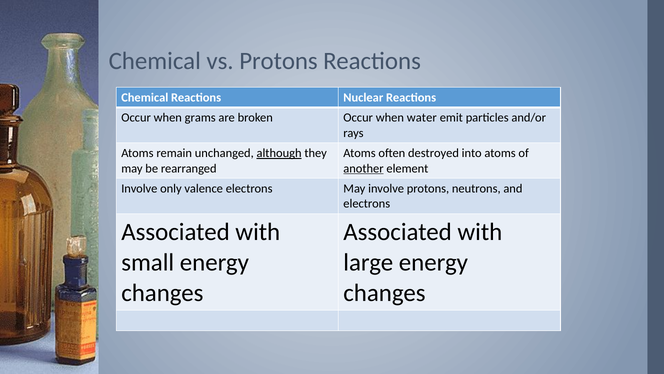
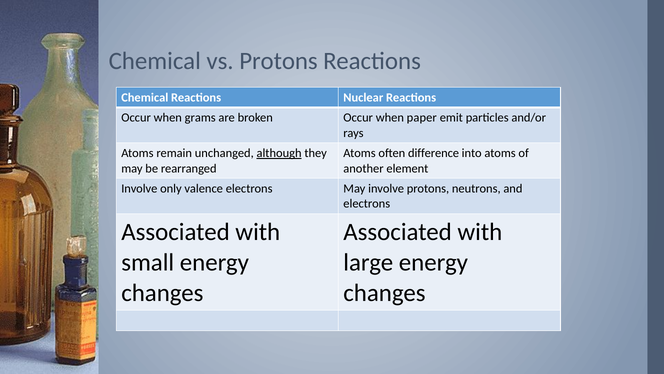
water: water -> paper
destroyed: destroyed -> difference
another underline: present -> none
